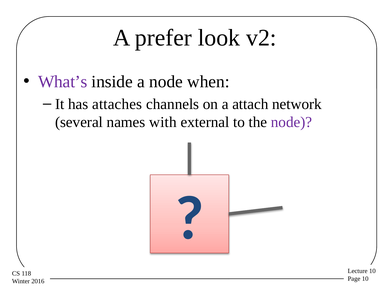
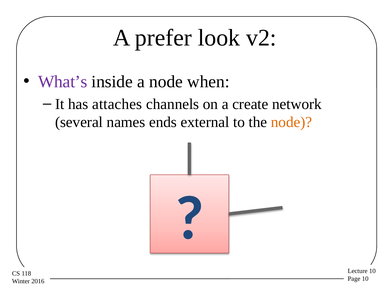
attach: attach -> create
with: with -> ends
node at (291, 122) colour: purple -> orange
